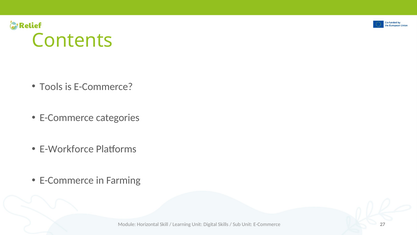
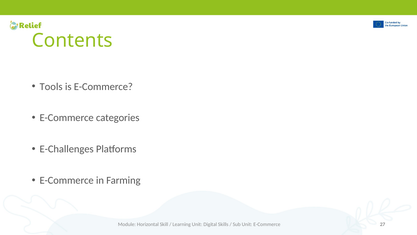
E-Workforce: E-Workforce -> E-Challenges
